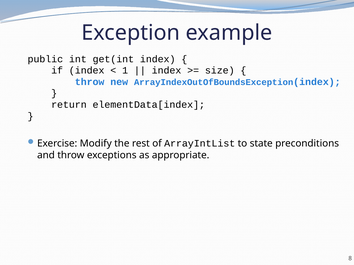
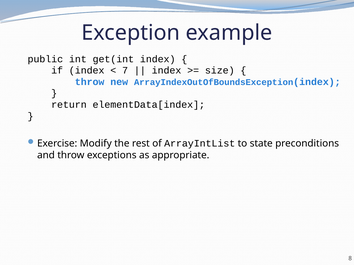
1: 1 -> 7
